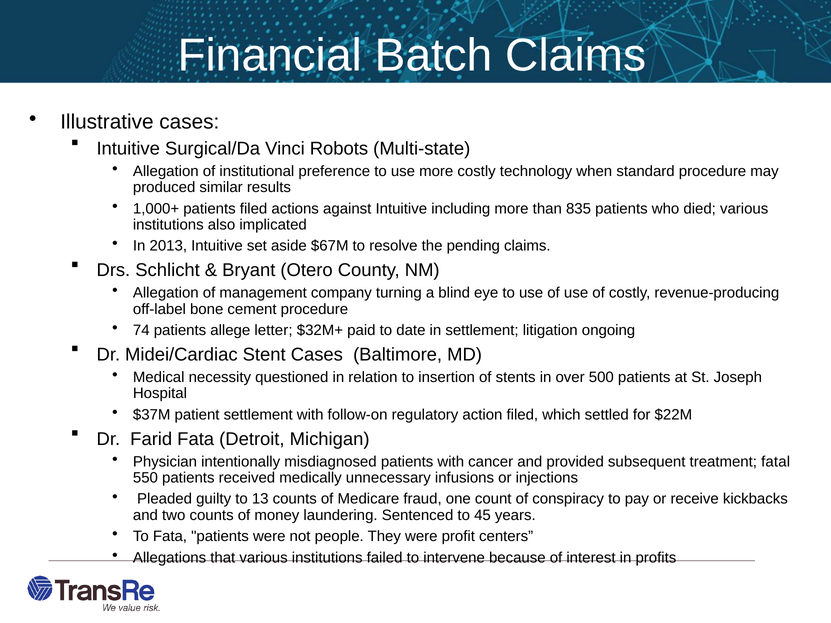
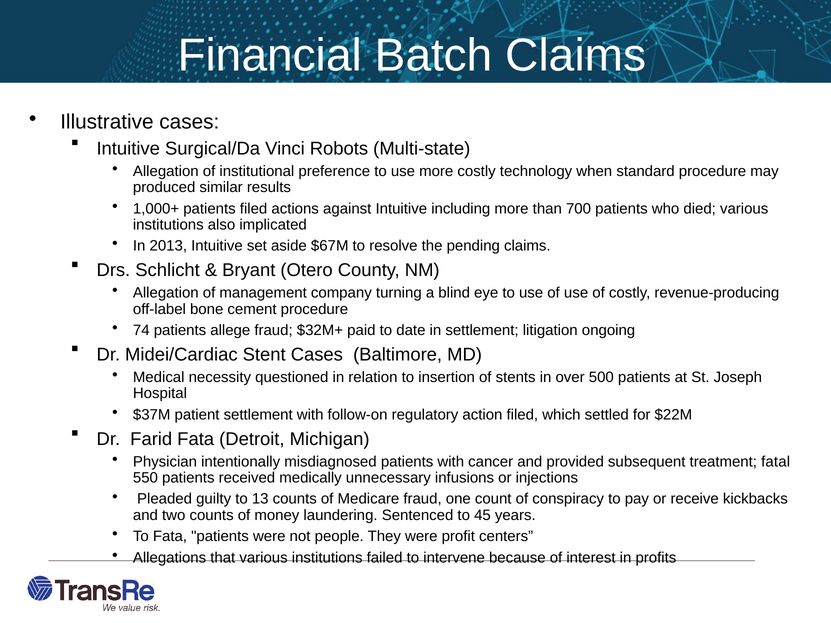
835: 835 -> 700
allege letter: letter -> fraud
